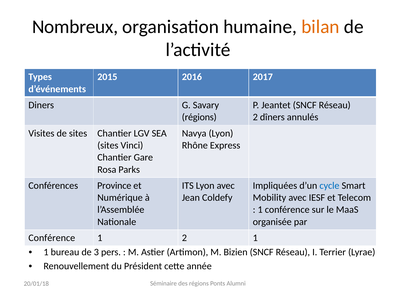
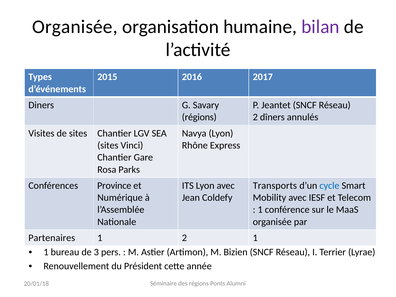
Nombreux at (75, 27): Nombreux -> Organisée
bilan colour: orange -> purple
Impliquées: Impliquées -> Transports
Conférence at (52, 238): Conférence -> Partenaires
